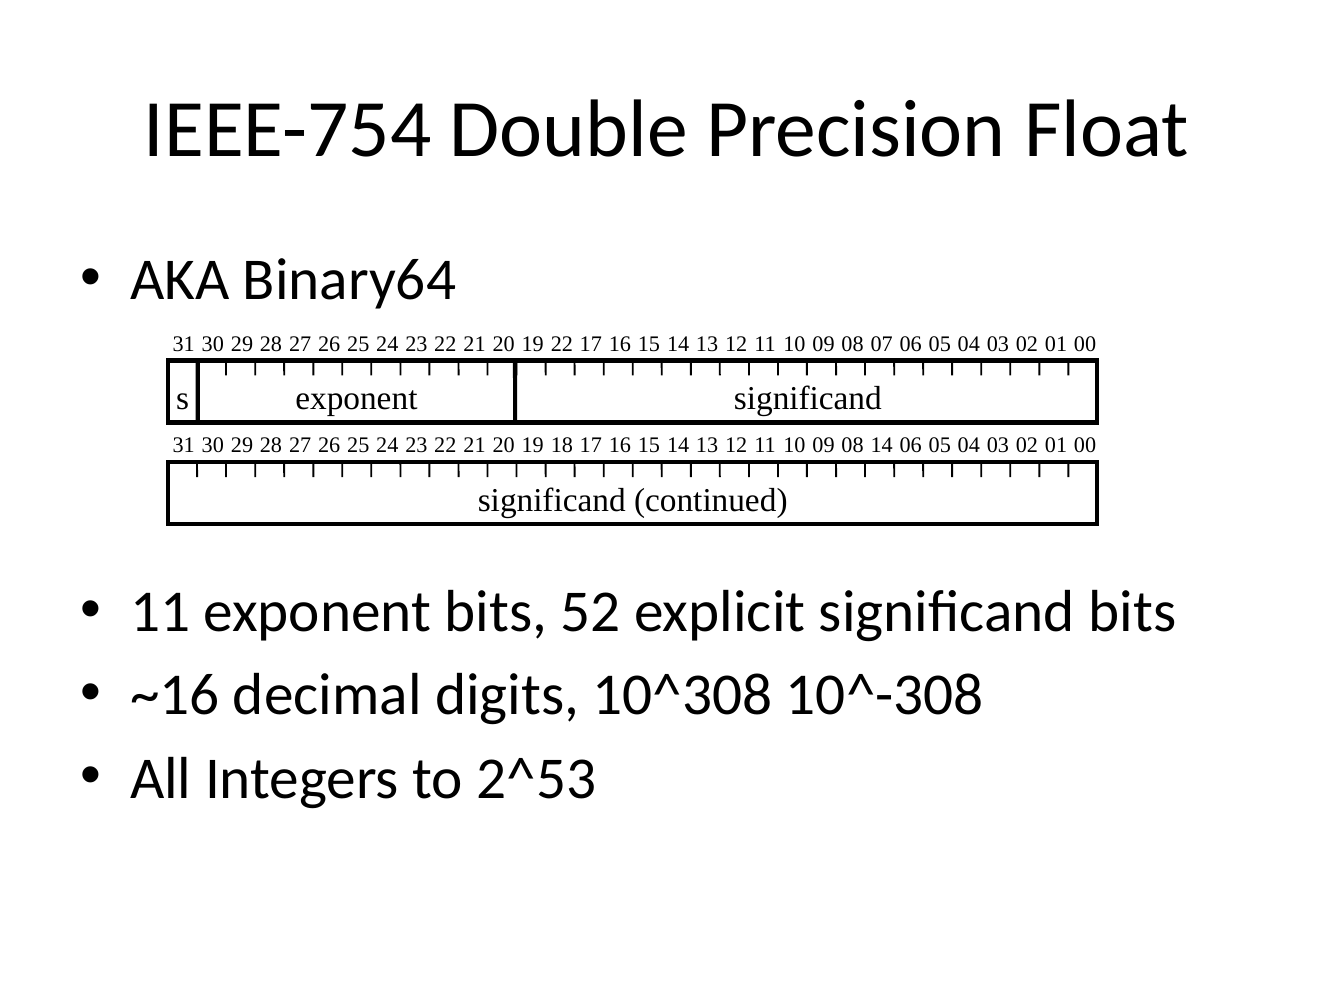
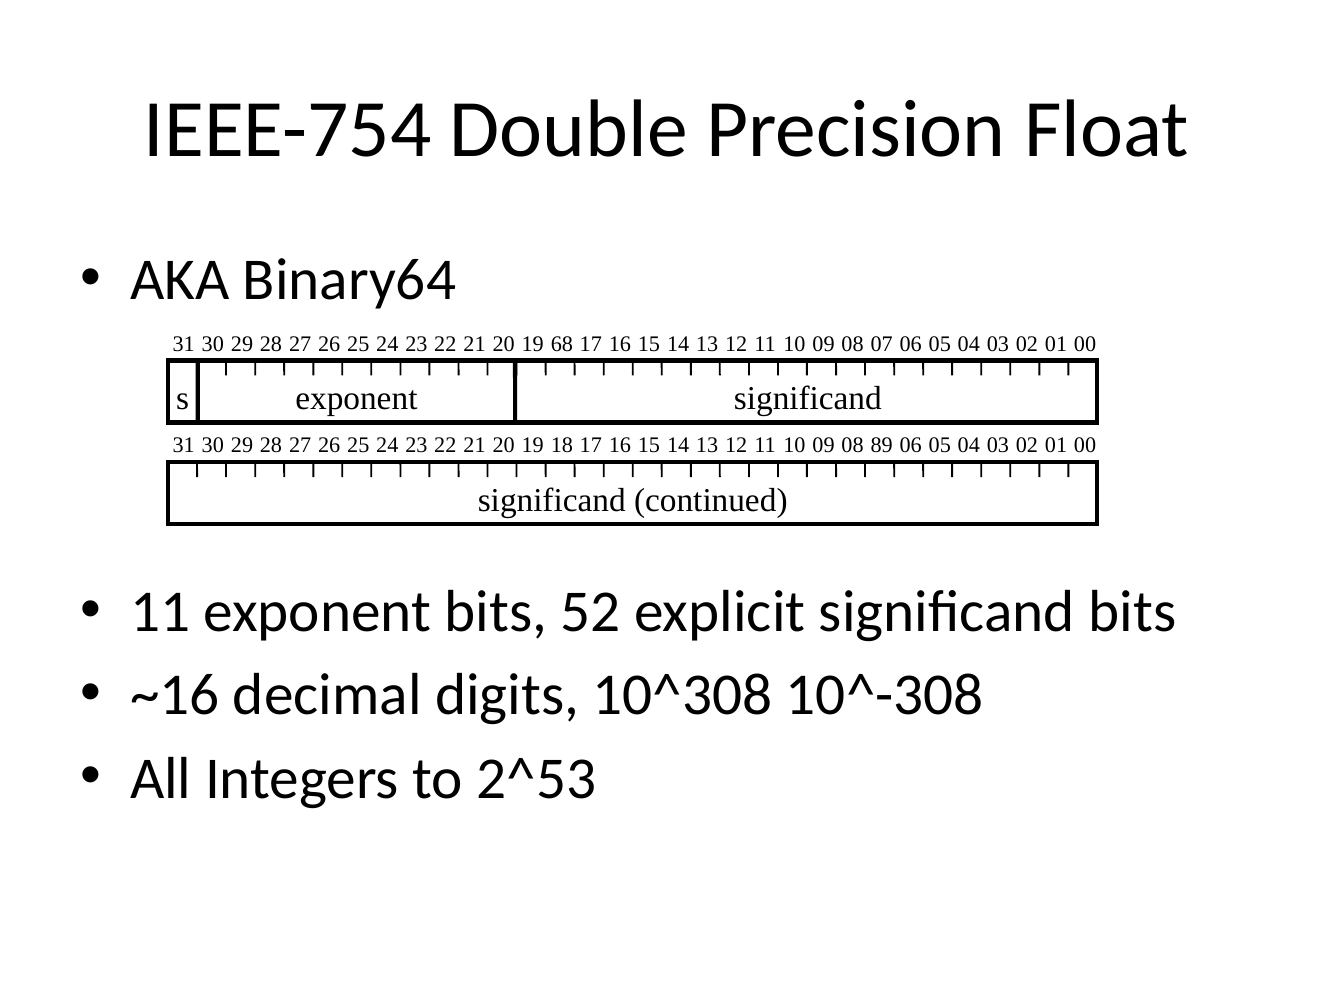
19 22: 22 -> 68
08 14: 14 -> 89
